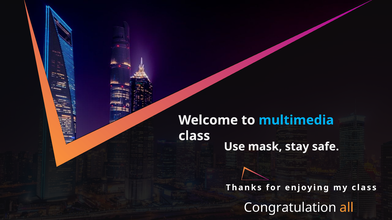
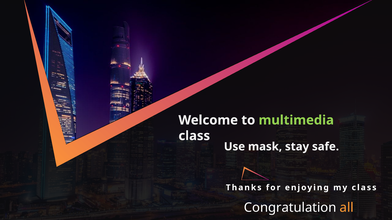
multimedia colour: light blue -> light green
